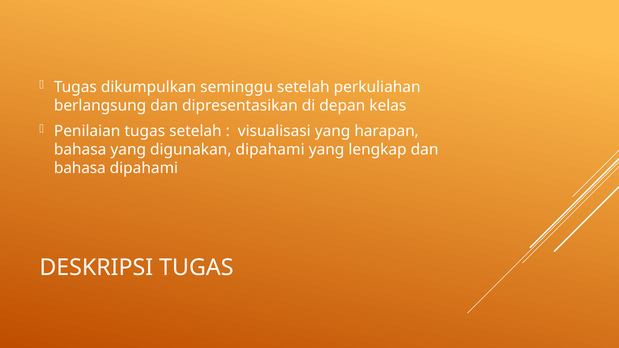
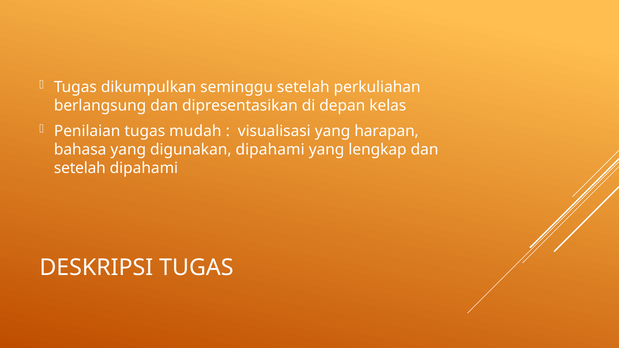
tugas setelah: setelah -> mudah
bahasa at (80, 168): bahasa -> setelah
